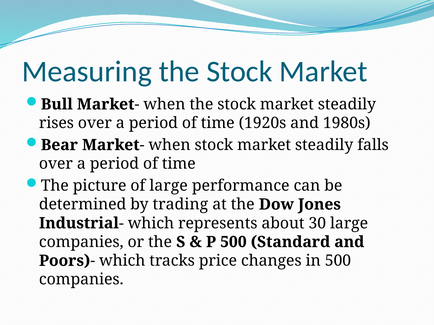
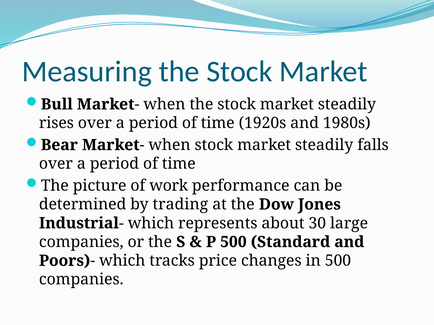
of large: large -> work
